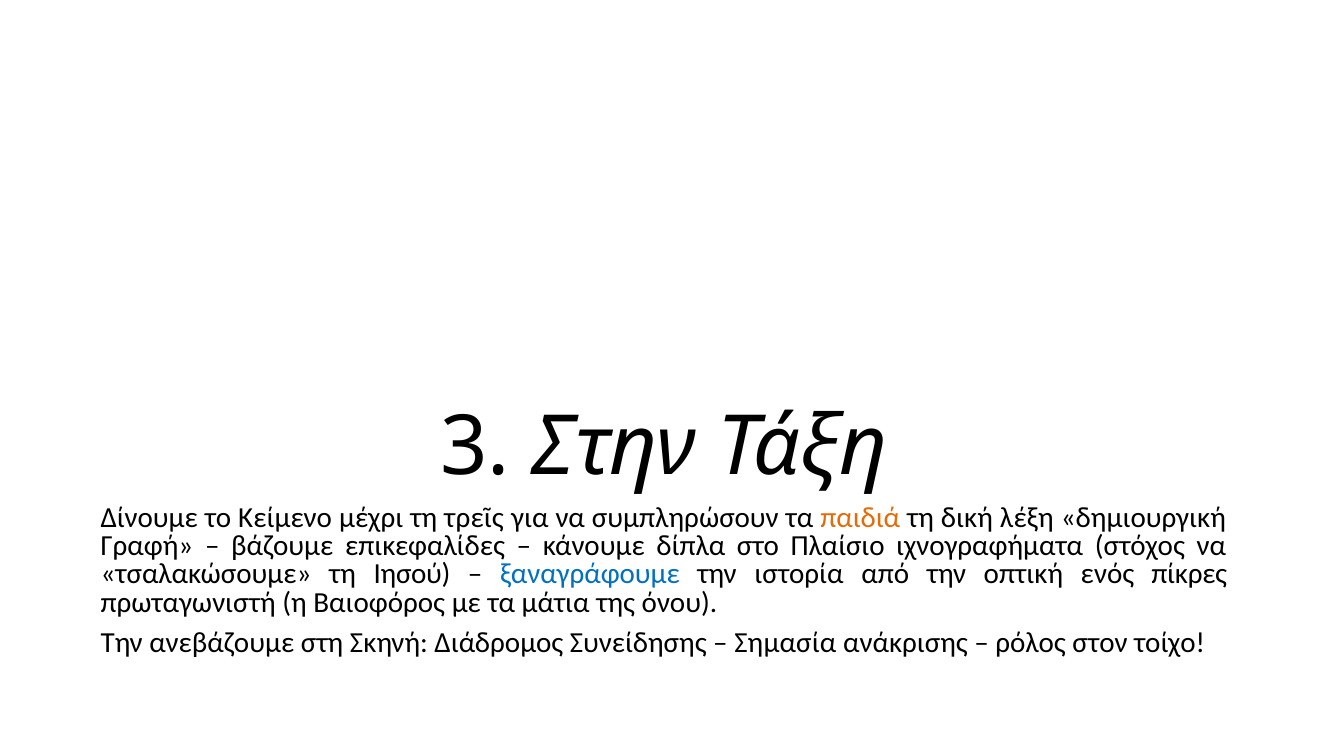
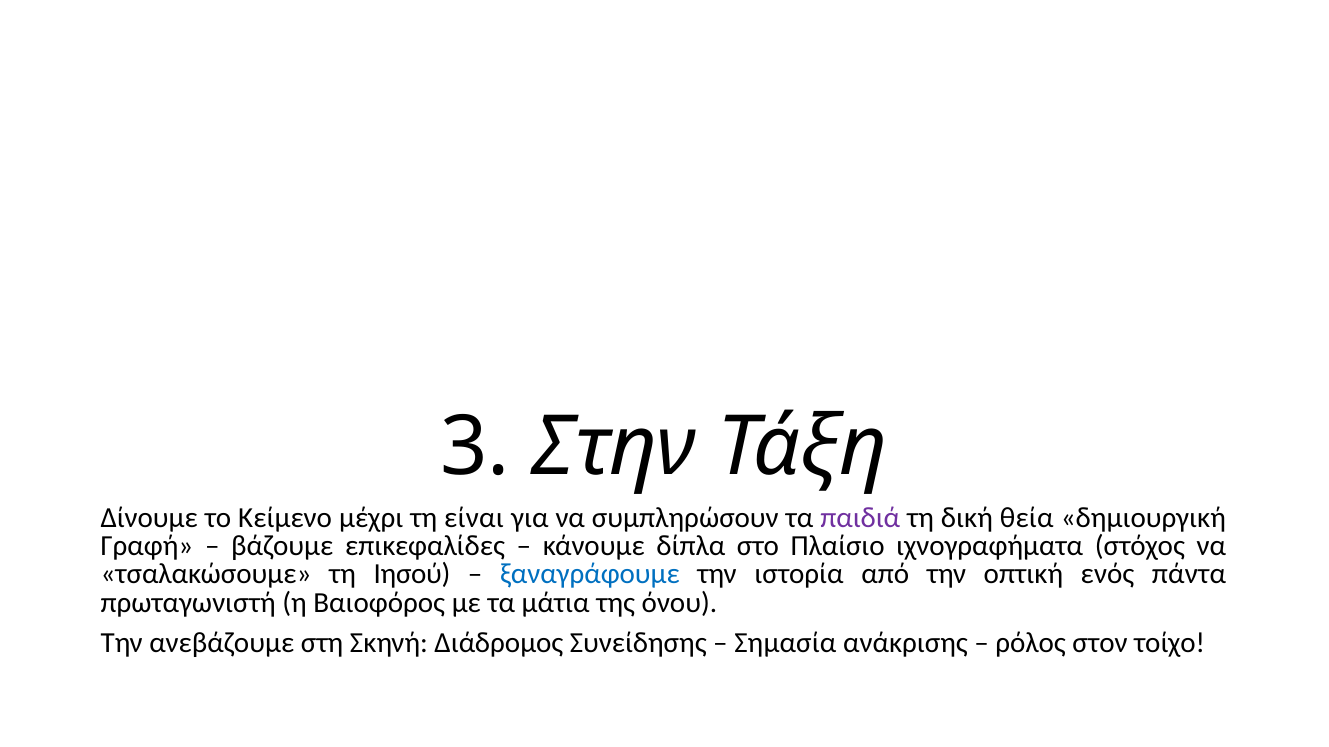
τρεῖς: τρεῖς -> είναι
παιδιά colour: orange -> purple
λέξη: λέξη -> θεία
πίκρες: πίκρες -> πάντα
